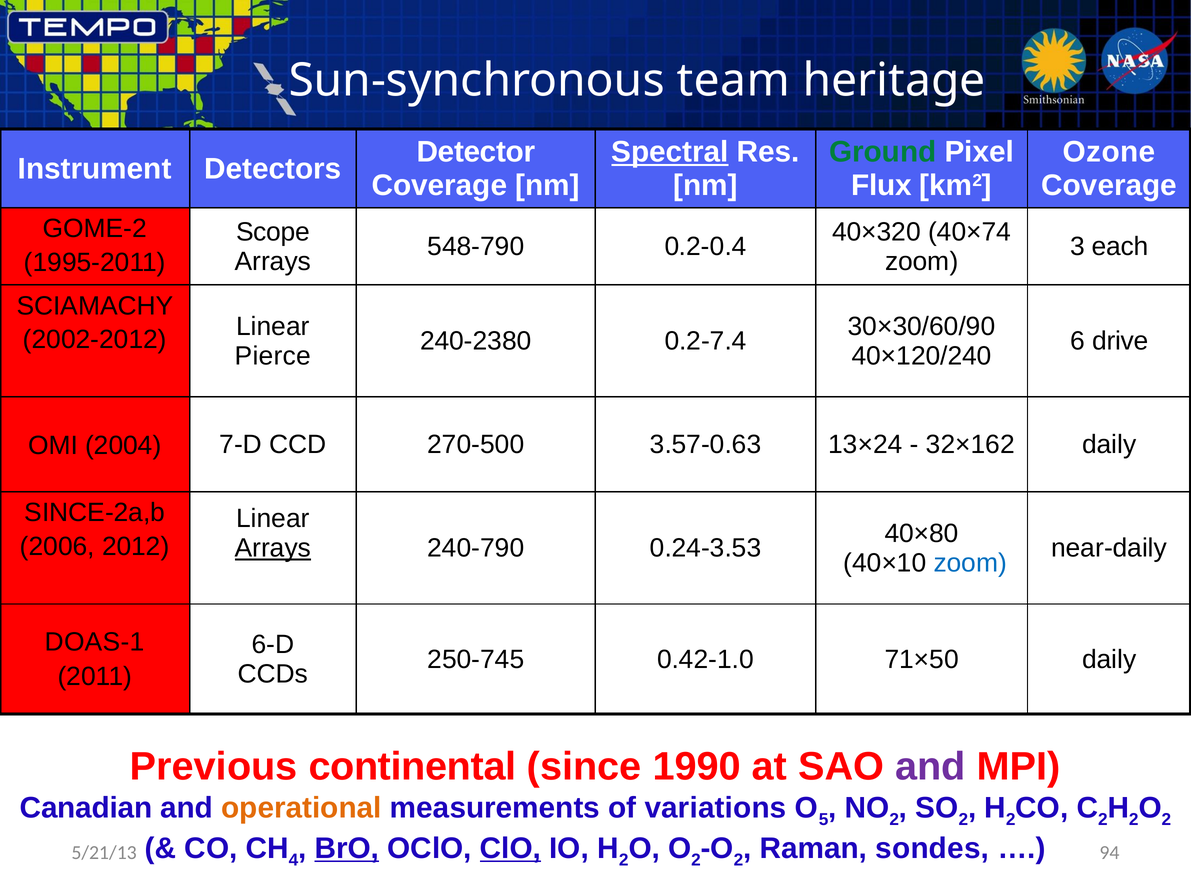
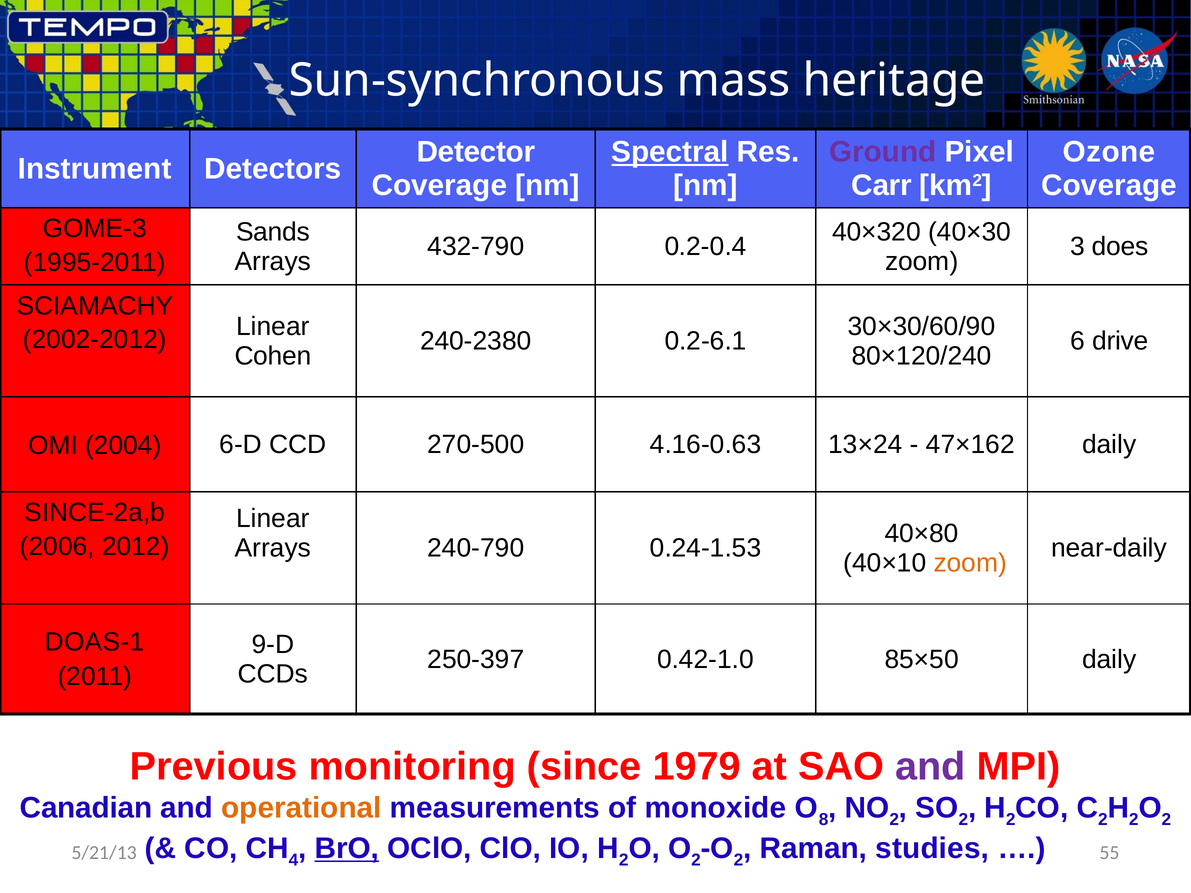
team: team -> mass
Ground colour: green -> purple
Flux: Flux -> Carr
GOME-2: GOME-2 -> GOME-3
Scope: Scope -> Sands
40×74: 40×74 -> 40×30
548-790: 548-790 -> 432-790
each: each -> does
0.2-7.4: 0.2-7.4 -> 0.2-6.1
Pierce: Pierce -> Cohen
40×120/240: 40×120/240 -> 80×120/240
7-D: 7-D -> 6-D
3.57-0.63: 3.57-0.63 -> 4.16-0.63
32×162: 32×162 -> 47×162
Arrays at (273, 548) underline: present -> none
0.24-3.53: 0.24-3.53 -> 0.24-1.53
zoom at (970, 563) colour: blue -> orange
6-D: 6-D -> 9-D
250-745: 250-745 -> 250-397
71×50: 71×50 -> 85×50
continental: continental -> monitoring
1990: 1990 -> 1979
variations: variations -> monoxide
5: 5 -> 8
ClO underline: present -> none
sondes: sondes -> studies
94: 94 -> 55
